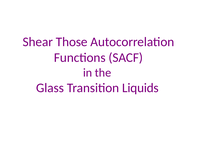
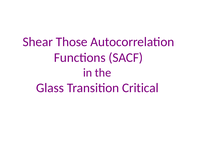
Liquids: Liquids -> Critical
